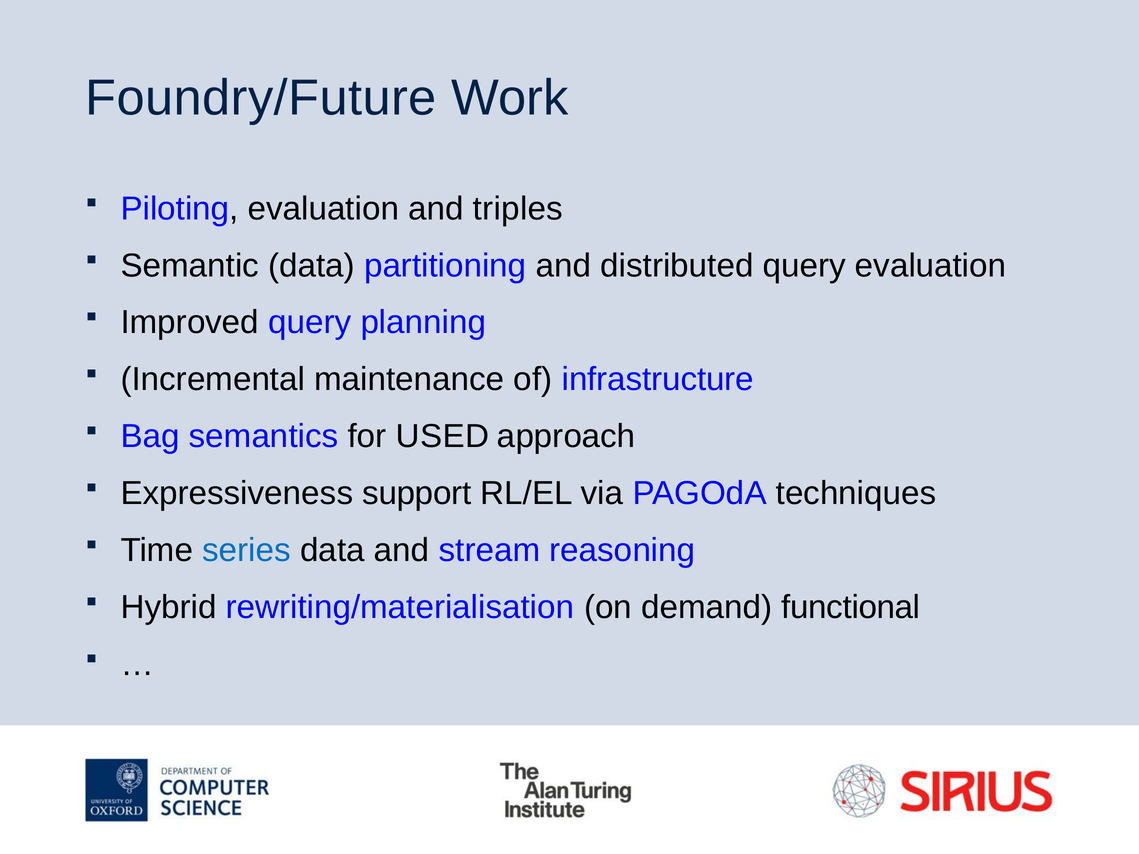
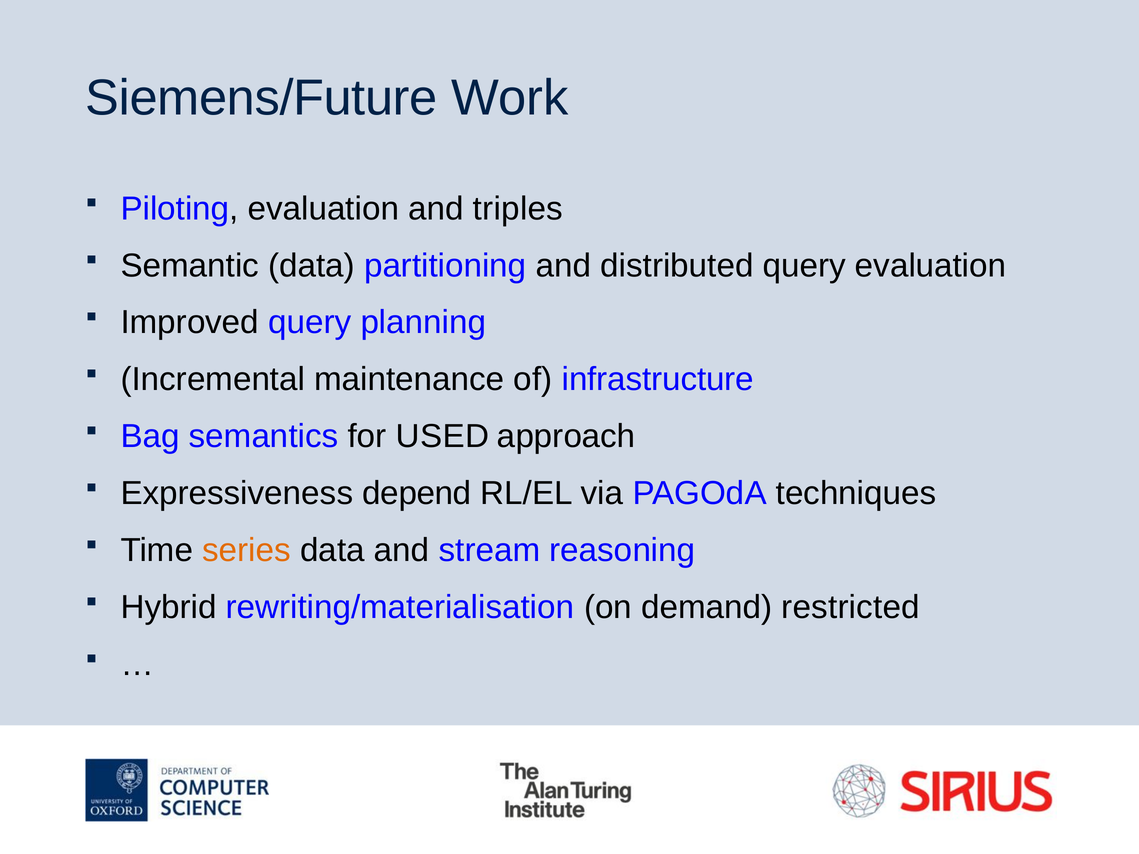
Foundry/Future: Foundry/Future -> Siemens/Future
support: support -> depend
series colour: blue -> orange
functional: functional -> restricted
